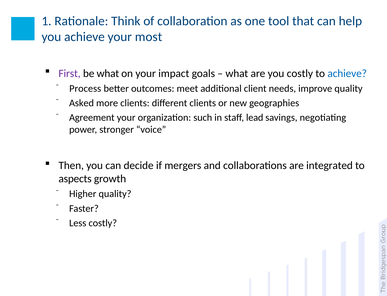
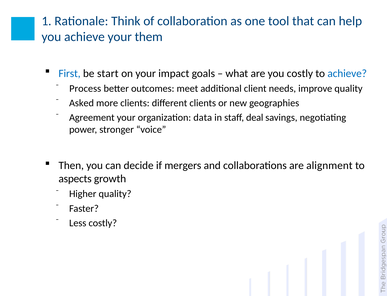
most: most -> them
First colour: purple -> blue
be what: what -> start
such: such -> data
lead: lead -> deal
integrated: integrated -> alignment
